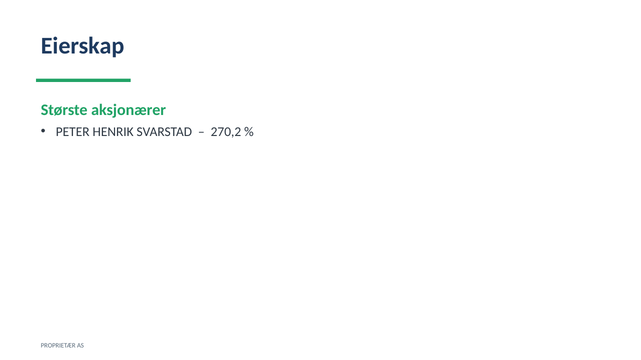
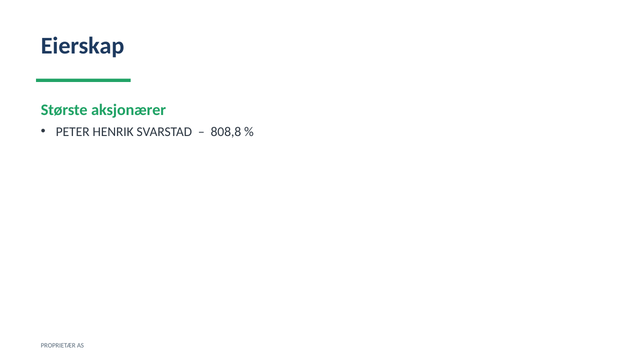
270,2: 270,2 -> 808,8
